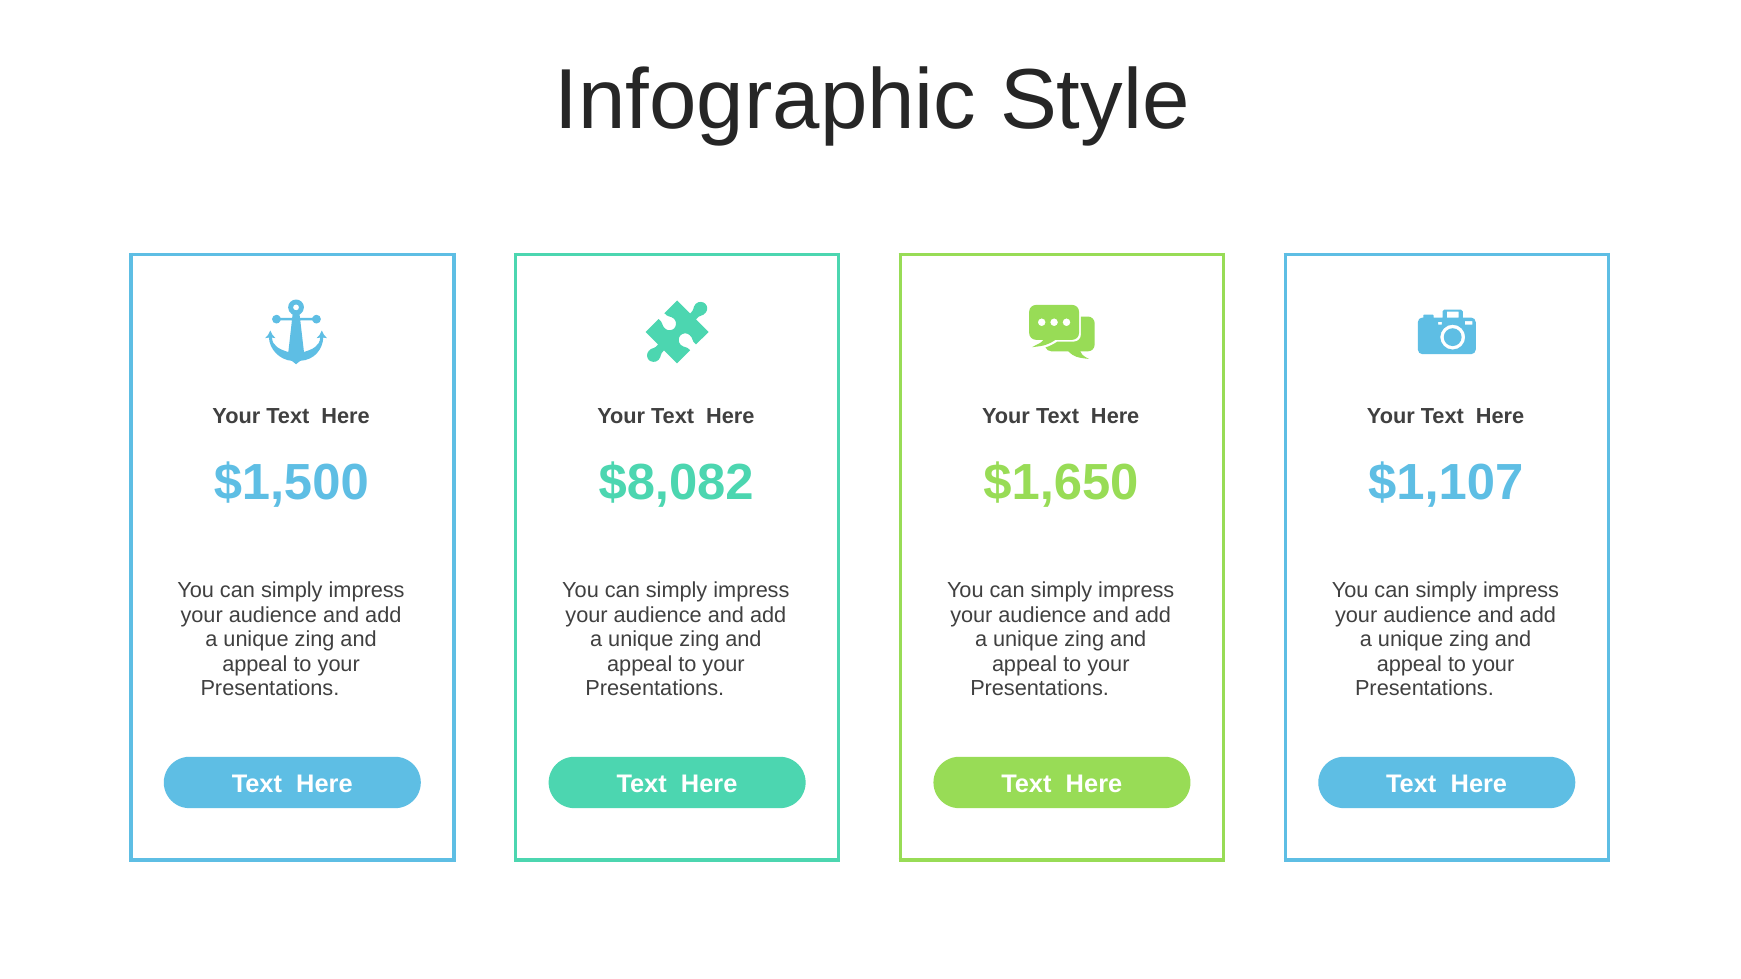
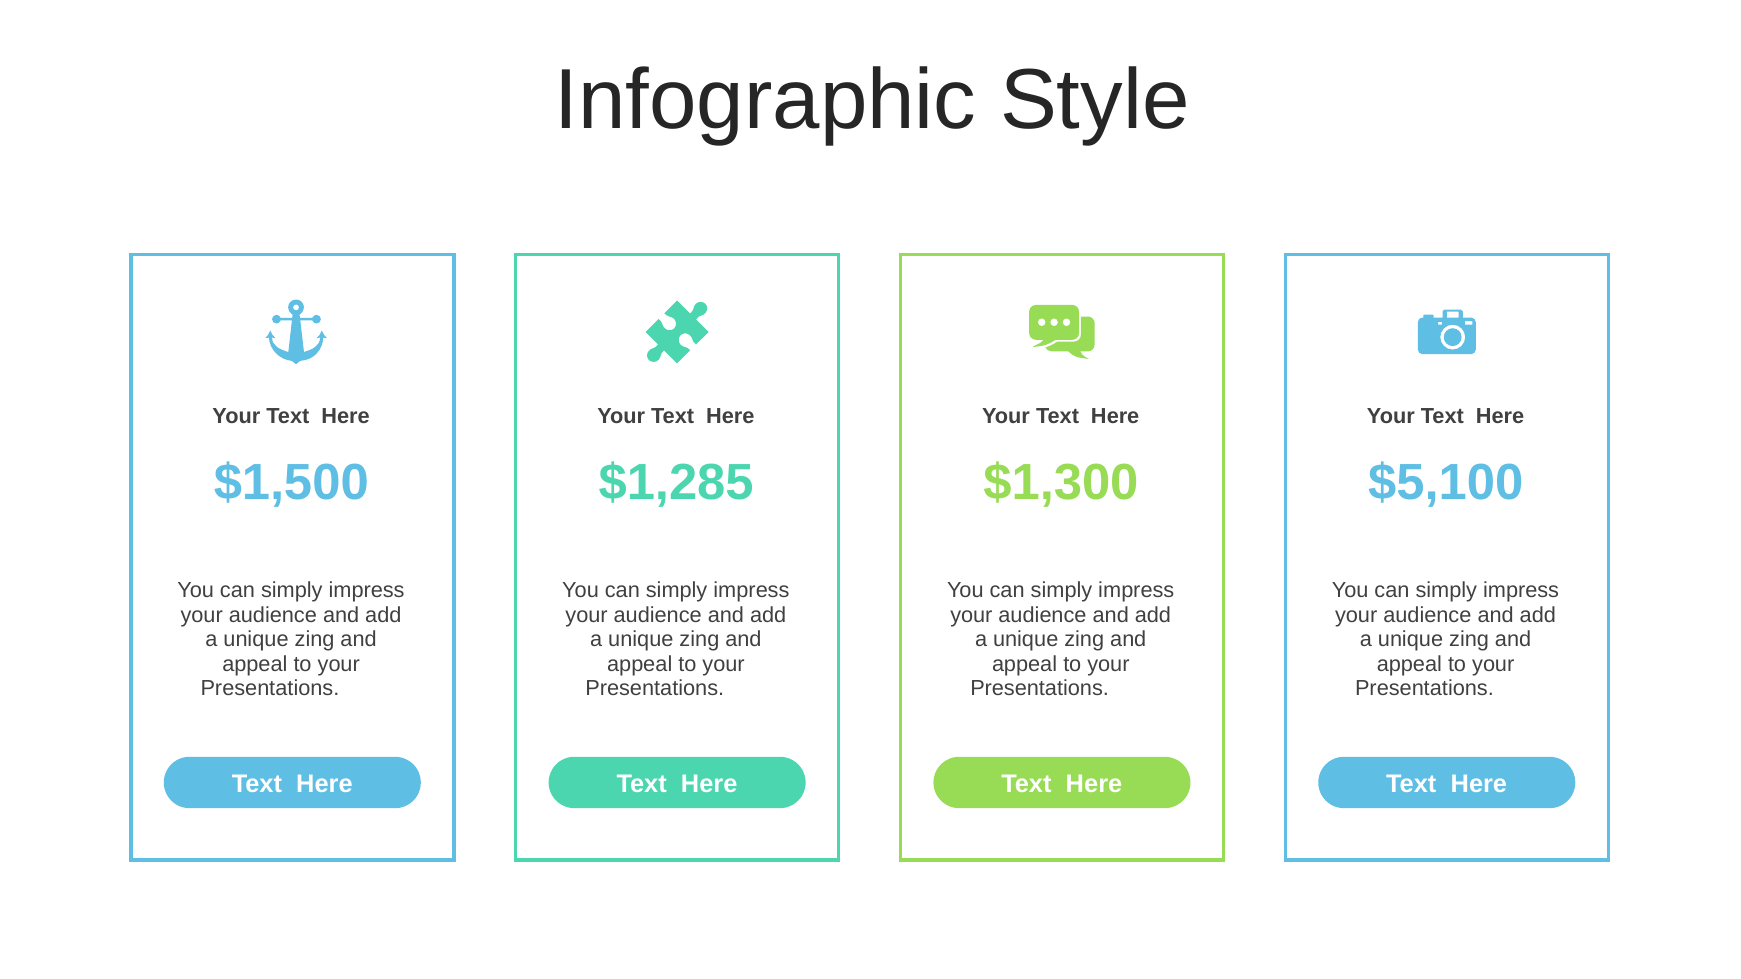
$8,082: $8,082 -> $1,285
$1,650: $1,650 -> $1,300
$1,107: $1,107 -> $5,100
